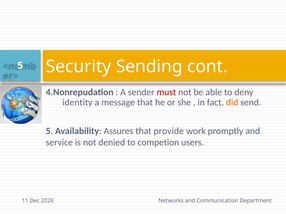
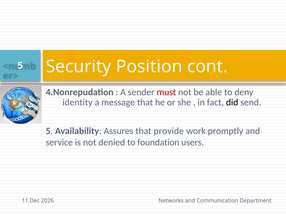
Sending: Sending -> Position
did colour: orange -> black
competion: competion -> foundation
